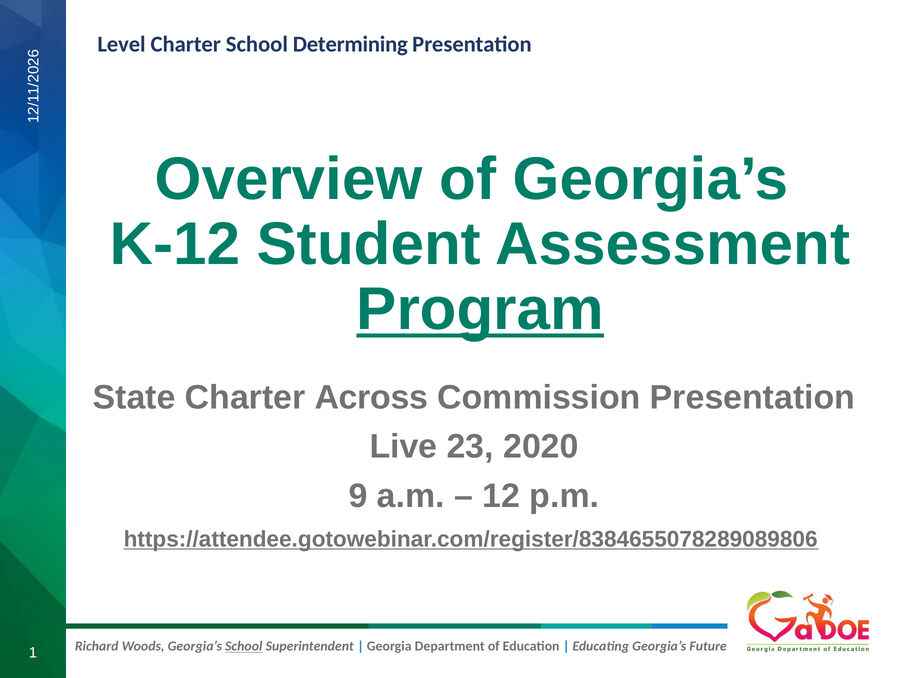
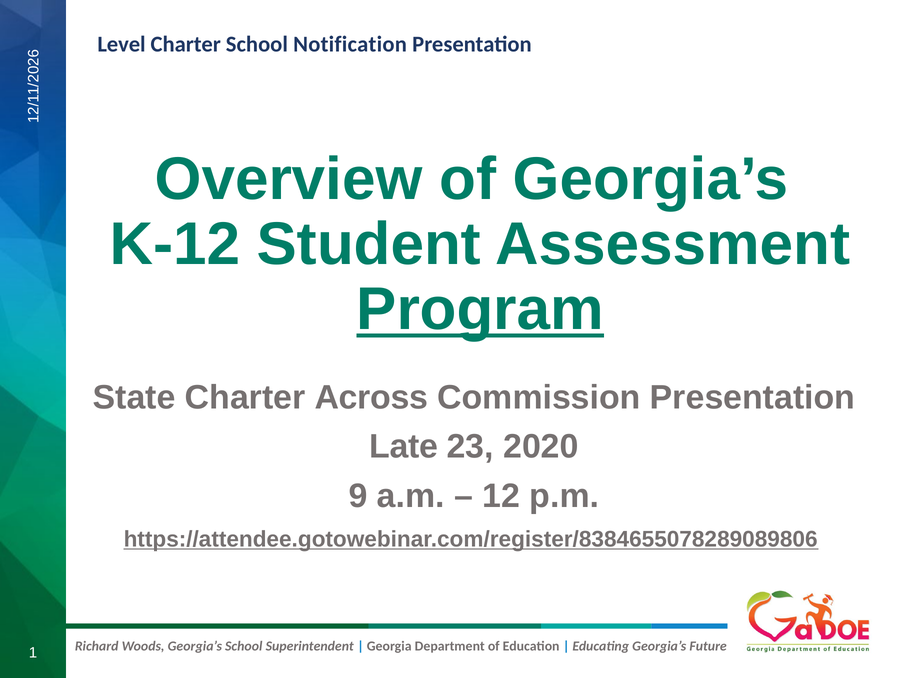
Determining: Determining -> Notification
Live: Live -> Late
School at (244, 646) underline: present -> none
